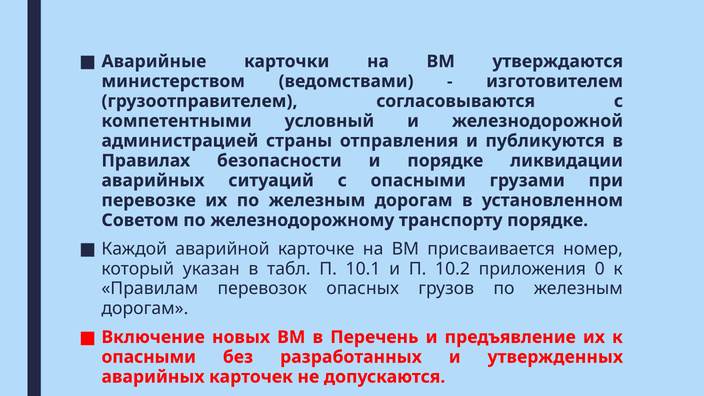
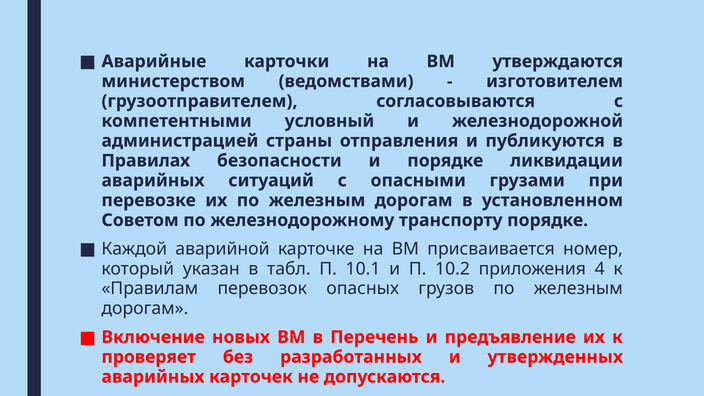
0: 0 -> 4
опасными at (149, 357): опасными -> проверяет
